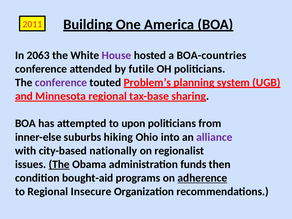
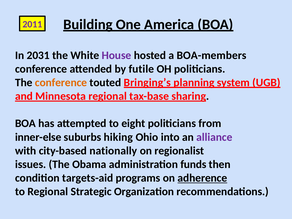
2011 colour: orange -> purple
2063: 2063 -> 2031
BOA-countries: BOA-countries -> BOA-members
conference at (61, 83) colour: purple -> orange
Problem’s: Problem’s -> Bringing’s
upon: upon -> eight
The at (59, 164) underline: present -> none
bought-aid: bought-aid -> targets-aid
Insecure: Insecure -> Strategic
